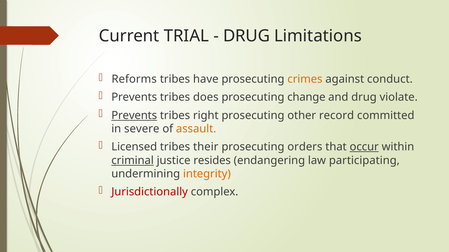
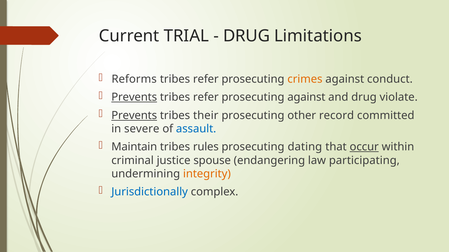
have at (206, 79): have -> refer
Prevents at (134, 98) underline: none -> present
does at (206, 98): does -> refer
prosecuting change: change -> against
right: right -> their
assault colour: orange -> blue
Licensed: Licensed -> Maintain
their: their -> rules
orders: orders -> dating
criminal underline: present -> none
resides: resides -> spouse
Jurisdictionally colour: red -> blue
